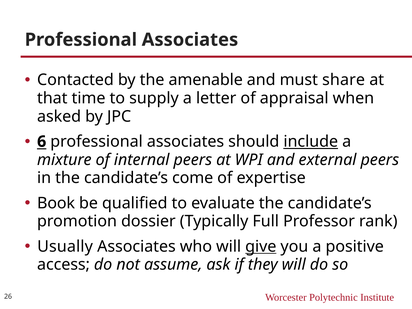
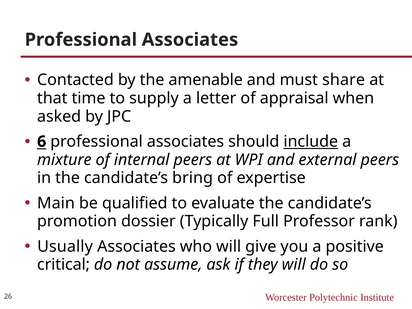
come: come -> bring
Book: Book -> Main
give underline: present -> none
access: access -> critical
